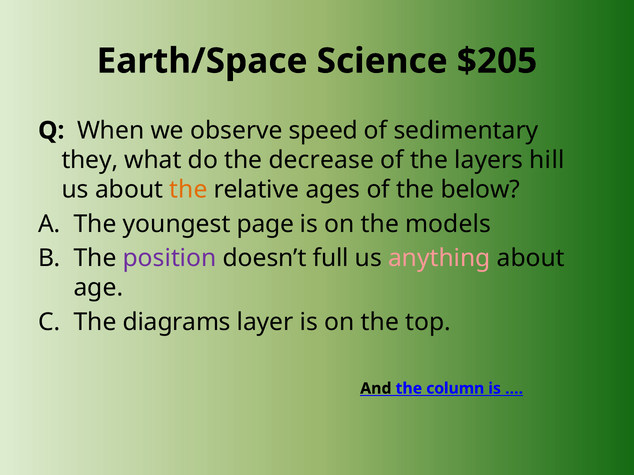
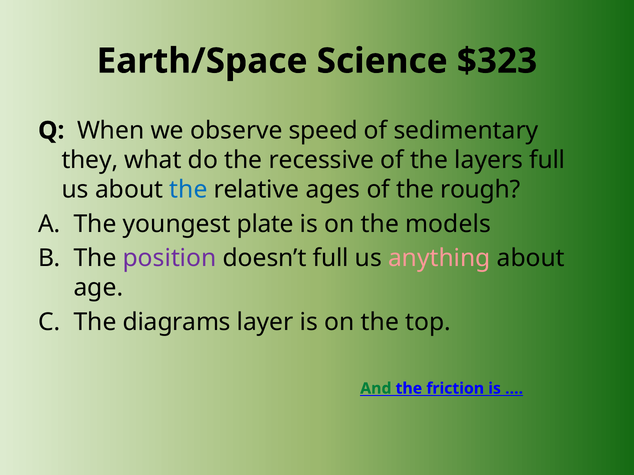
$205: $205 -> $323
decrease: decrease -> recessive
layers hill: hill -> full
the at (188, 190) colour: orange -> blue
below: below -> rough
page: page -> plate
And colour: black -> green
column: column -> friction
